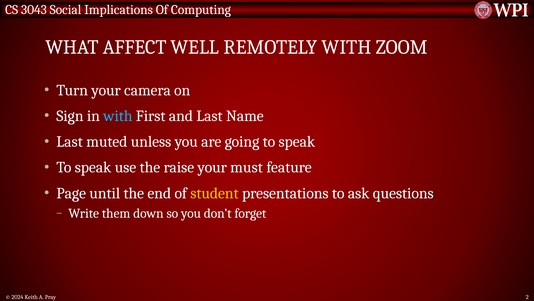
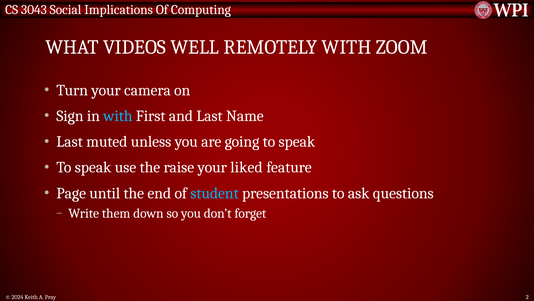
AFFECT: AFFECT -> VIDEOS
must: must -> liked
student colour: yellow -> light blue
